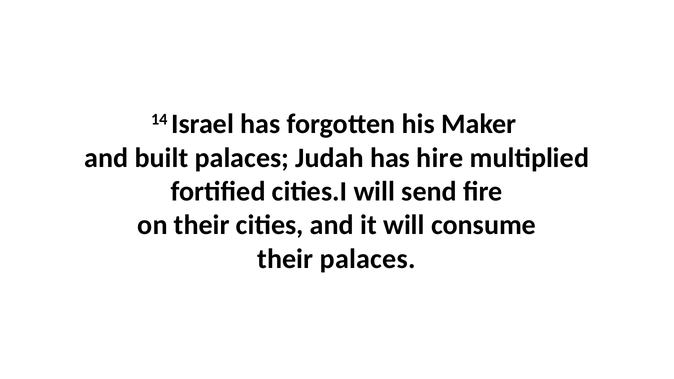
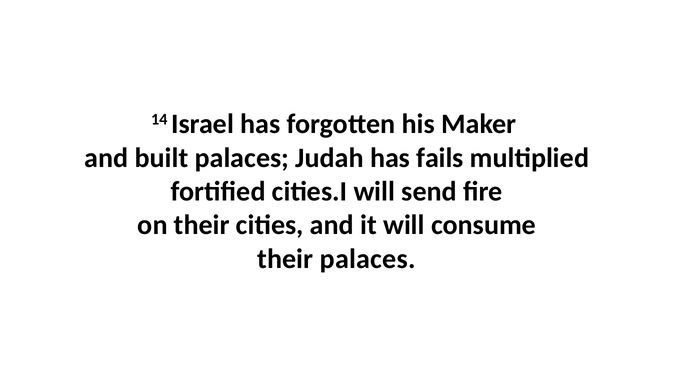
hire: hire -> fails
